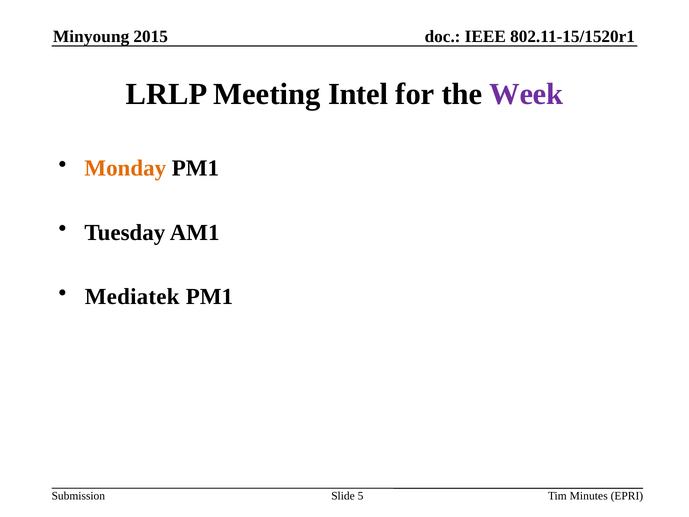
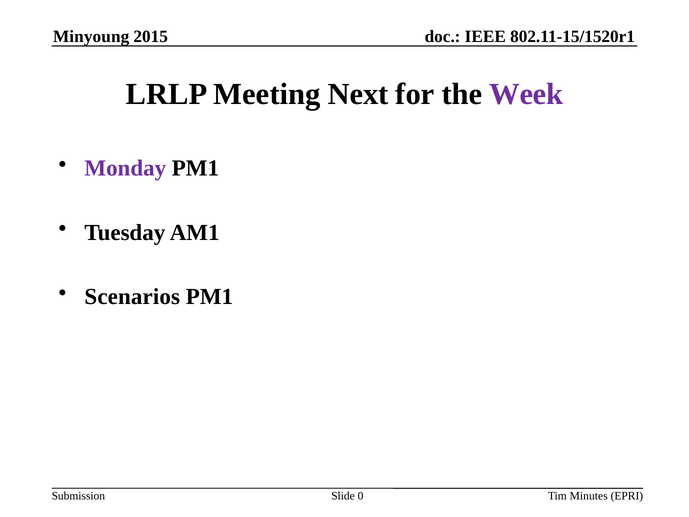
Intel: Intel -> Next
Monday colour: orange -> purple
Mediatek: Mediatek -> Scenarios
5: 5 -> 0
